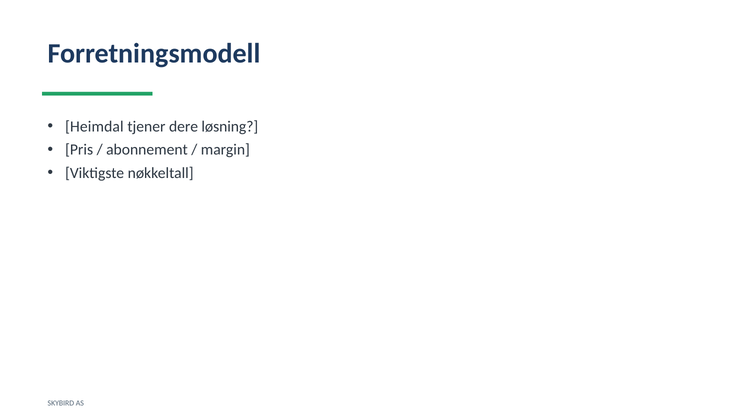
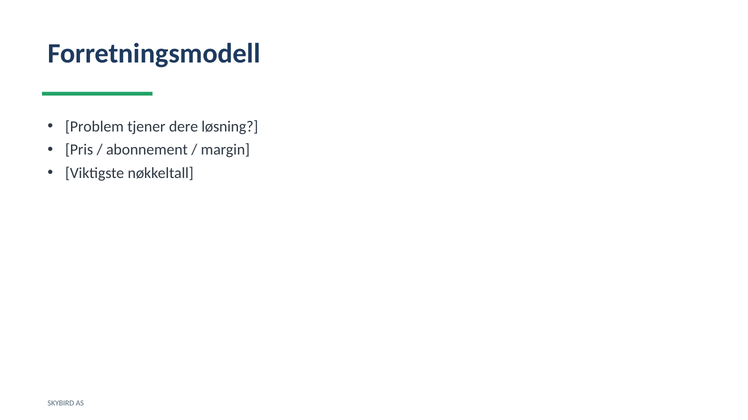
Heimdal: Heimdal -> Problem
